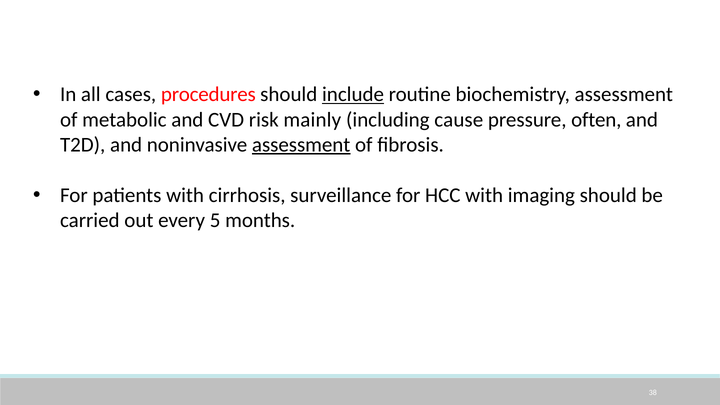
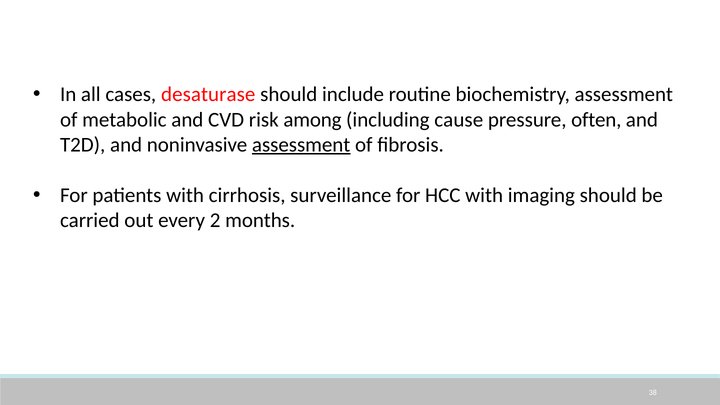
procedures: procedures -> desaturase
include underline: present -> none
mainly: mainly -> among
5: 5 -> 2
